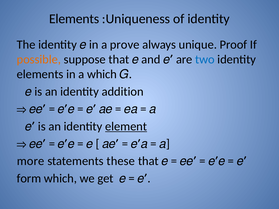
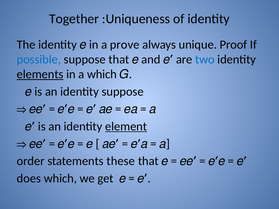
Elements at (74, 19): Elements -> Together
possible colour: orange -> blue
elements at (40, 74) underline: none -> present
identity addition: addition -> suppose
more: more -> order
form: form -> does
